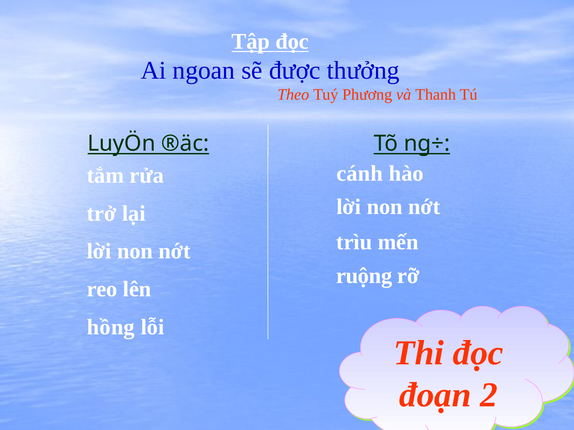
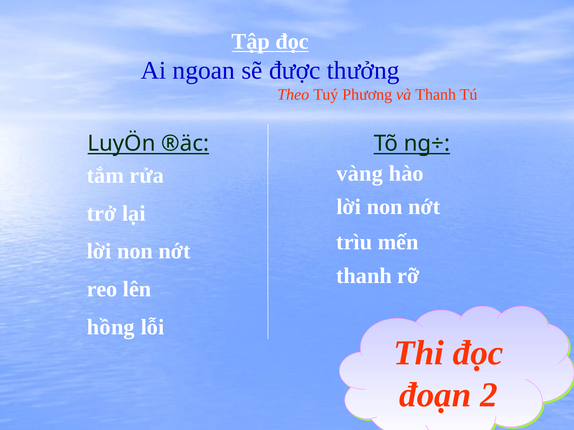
cánh: cánh -> vàng
ruộng at (364, 276): ruộng -> thanh
